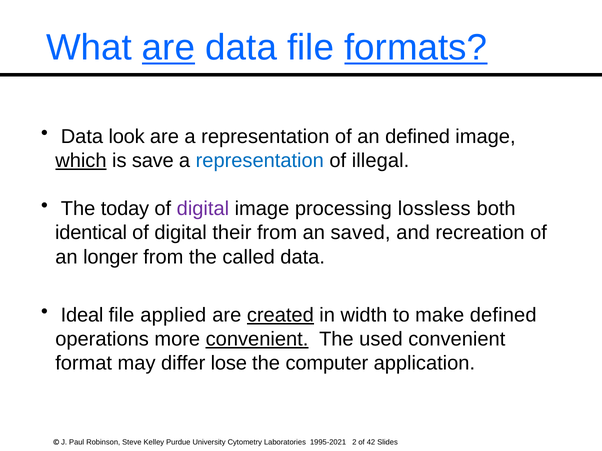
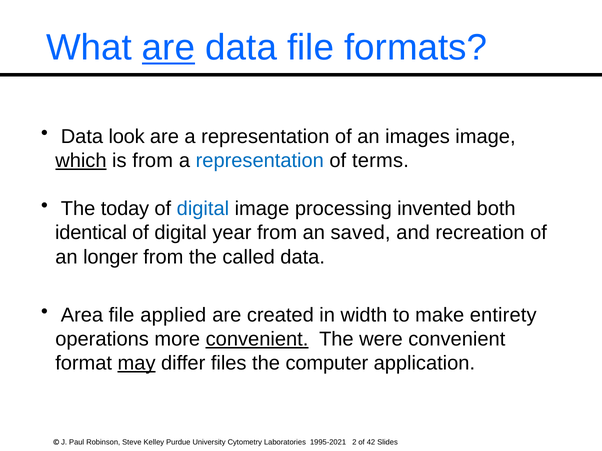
formats underline: present -> none
an defined: defined -> images
is save: save -> from
illegal: illegal -> terms
digital at (203, 209) colour: purple -> blue
lossless: lossless -> invented
their: their -> year
Ideal: Ideal -> Area
created underline: present -> none
make defined: defined -> entirety
used: used -> were
may underline: none -> present
lose: lose -> files
